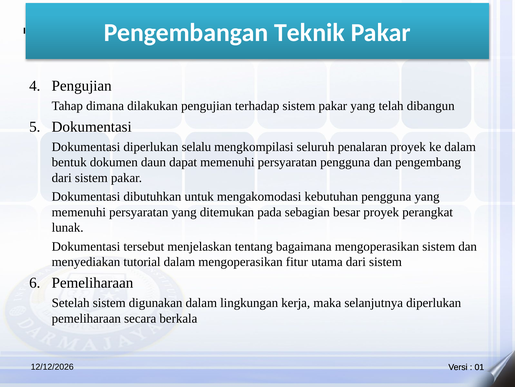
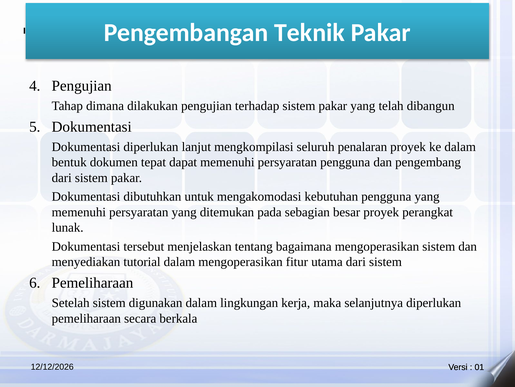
selalu: selalu -> lanjut
daun: daun -> tepat
